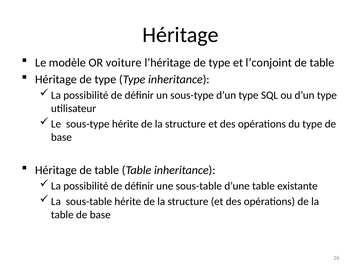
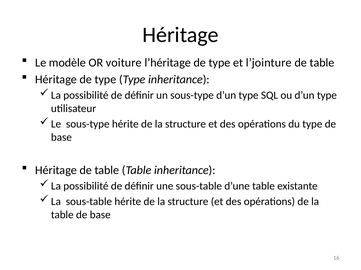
l’conjoint: l’conjoint -> l’jointure
